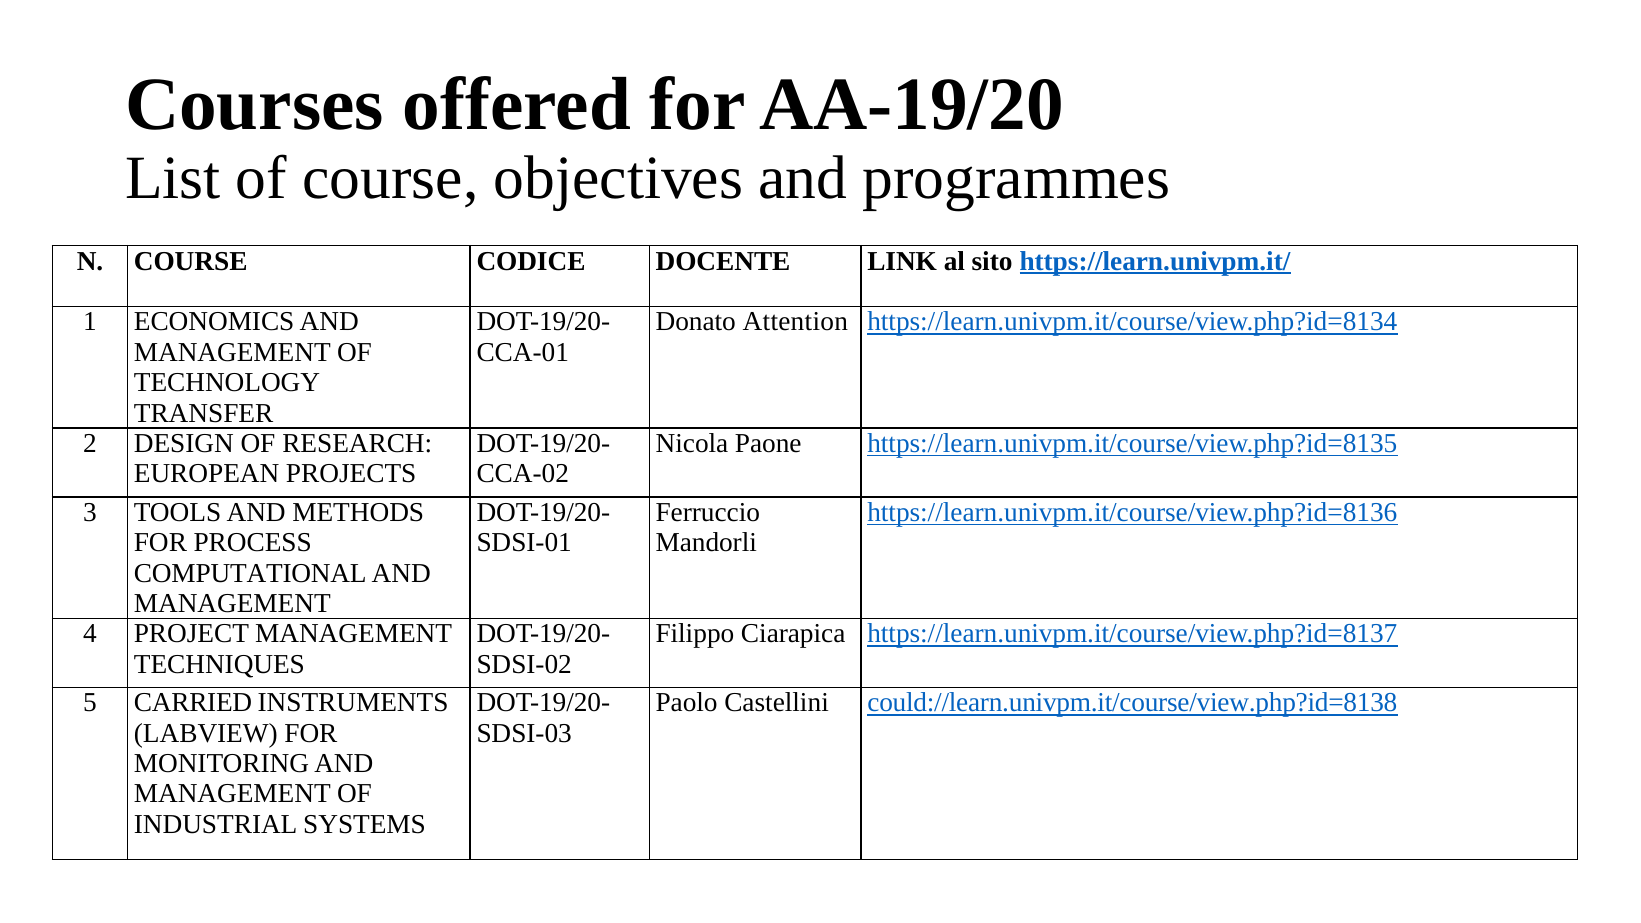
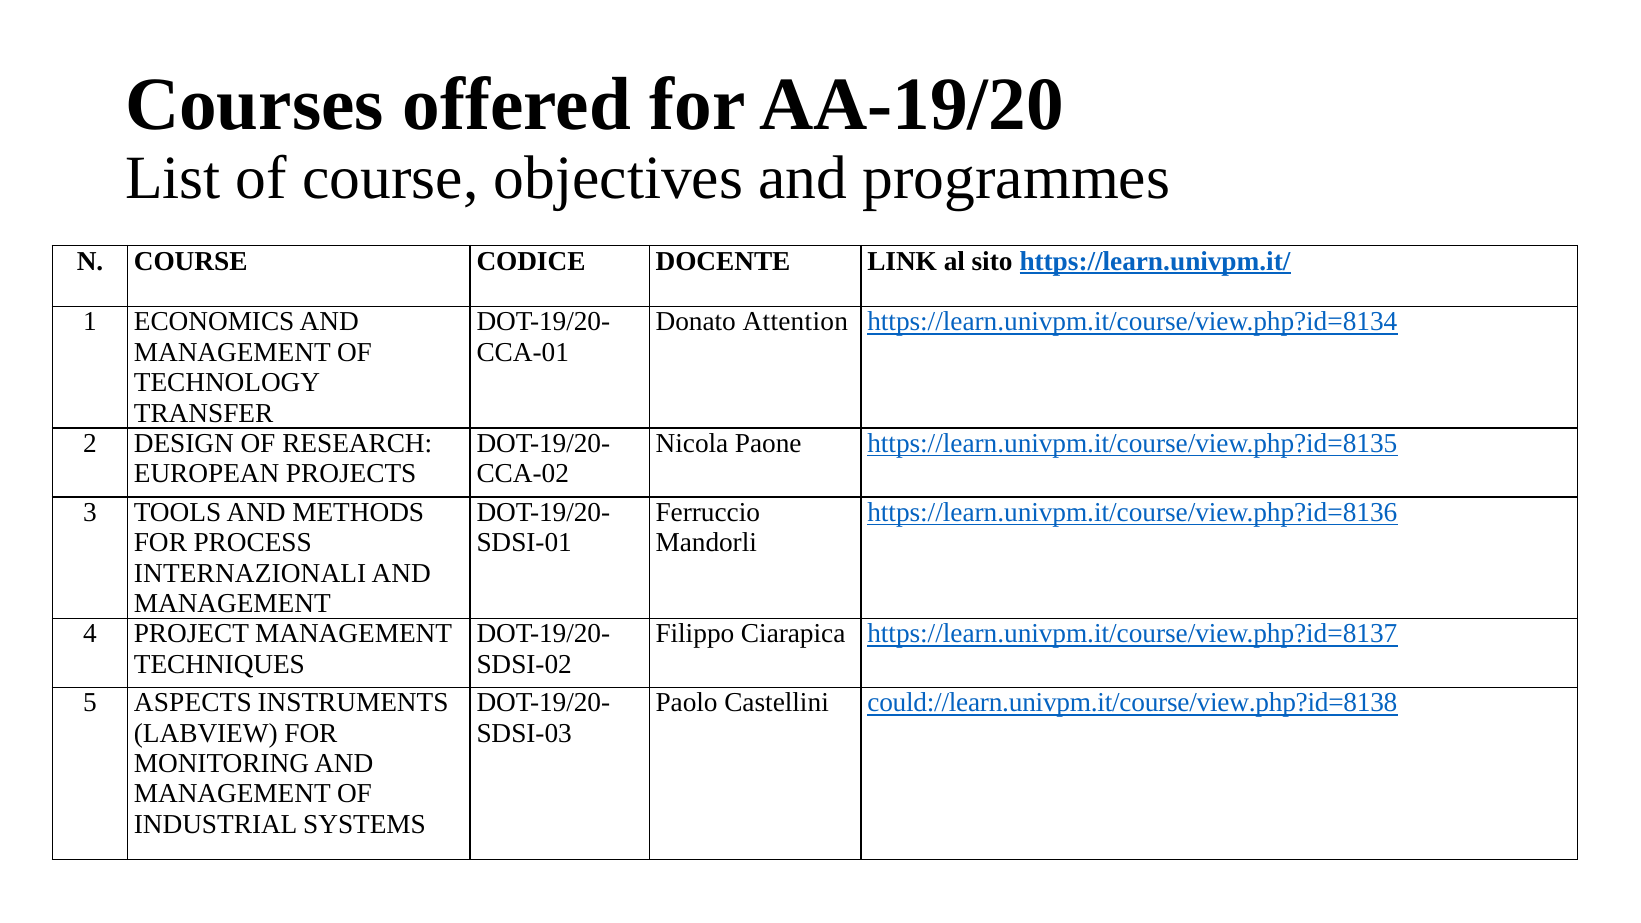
COMPUTATIONAL: COMPUTATIONAL -> INTERNAZIONALI
CARRIED: CARRIED -> ASPECTS
